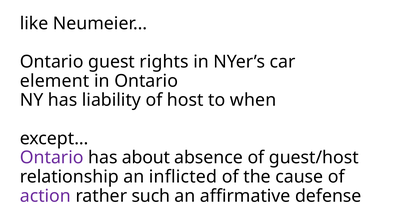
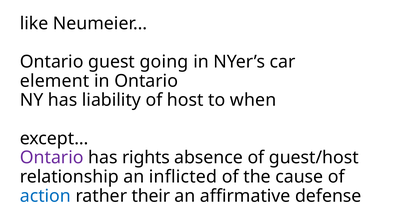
rights: rights -> going
about: about -> rights
action colour: purple -> blue
such: such -> their
